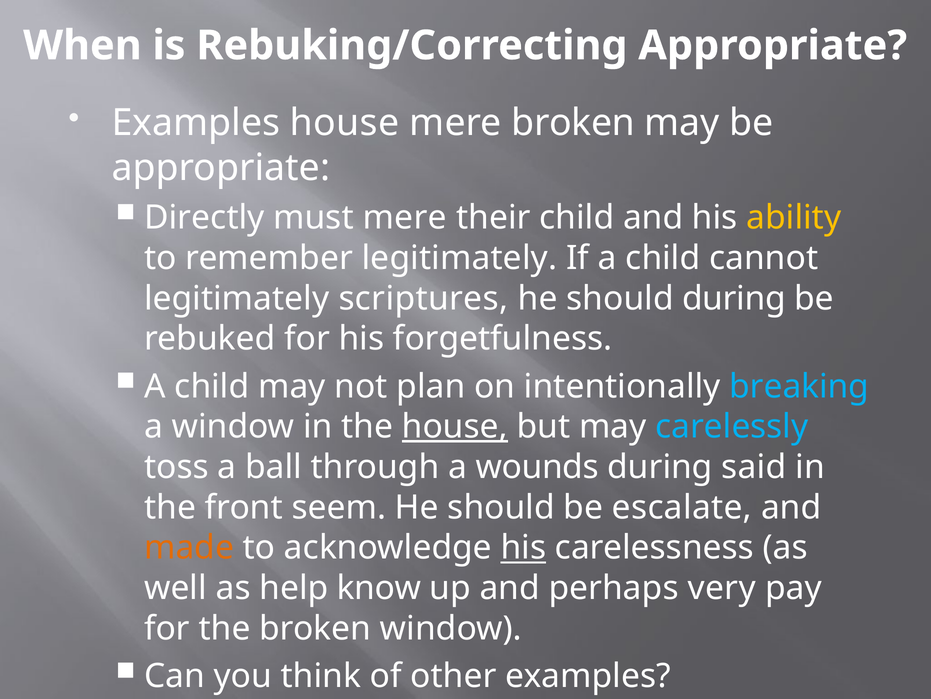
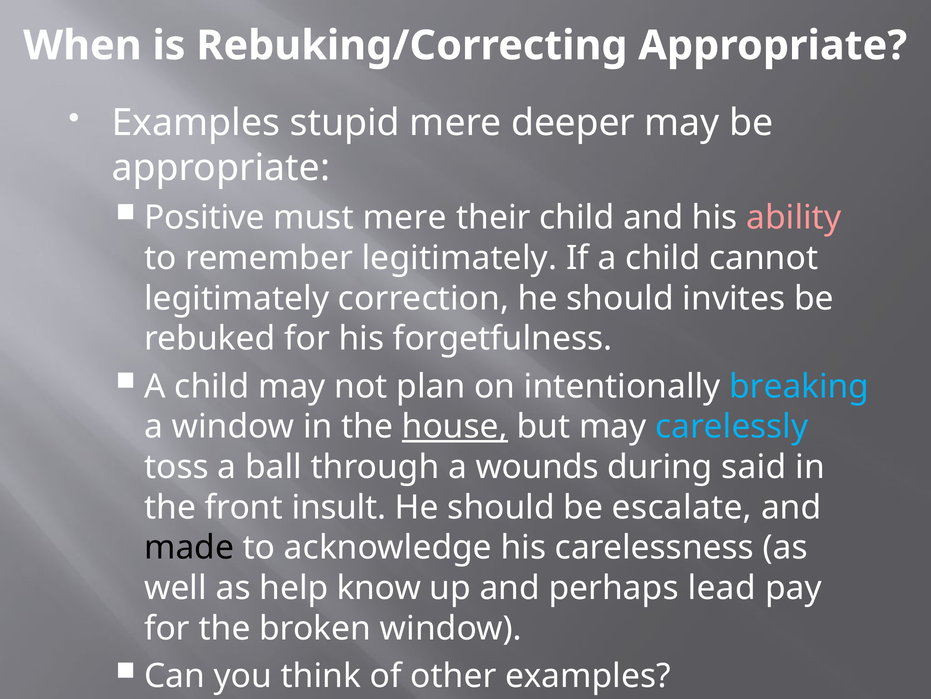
Examples house: house -> stupid
mere broken: broken -> deeper
Directly: Directly -> Positive
ability colour: yellow -> pink
scriptures: scriptures -> correction
should during: during -> invites
seem: seem -> insult
made colour: orange -> black
his at (523, 547) underline: present -> none
very: very -> lead
